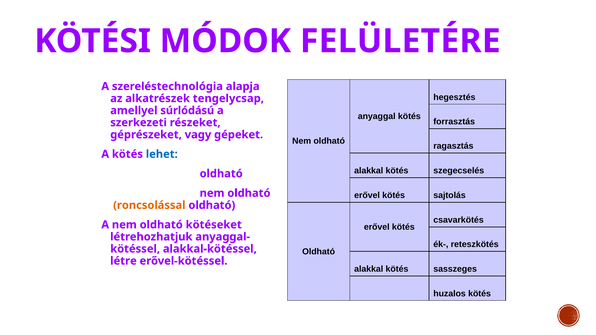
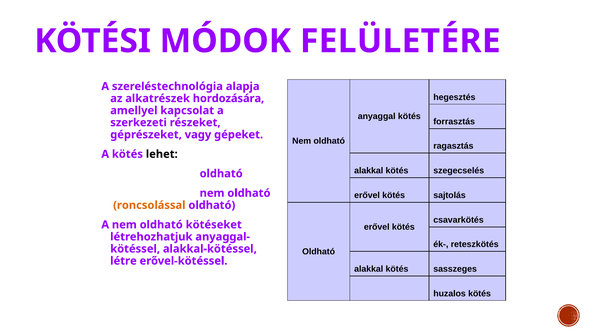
tengelycsap: tengelycsap -> hordozására
súrlódású: súrlódású -> kapcsolat
lehet colour: blue -> black
